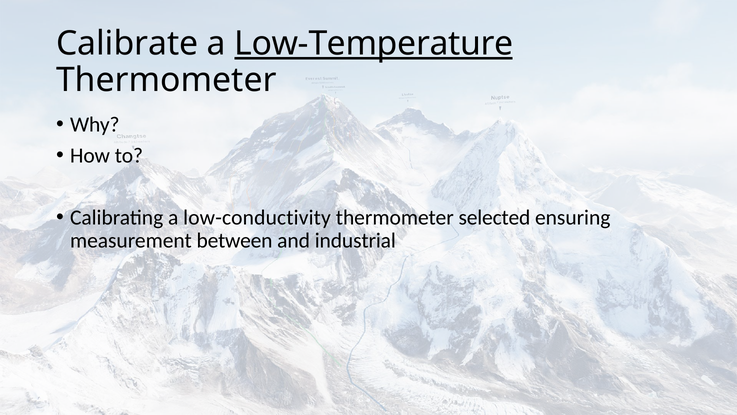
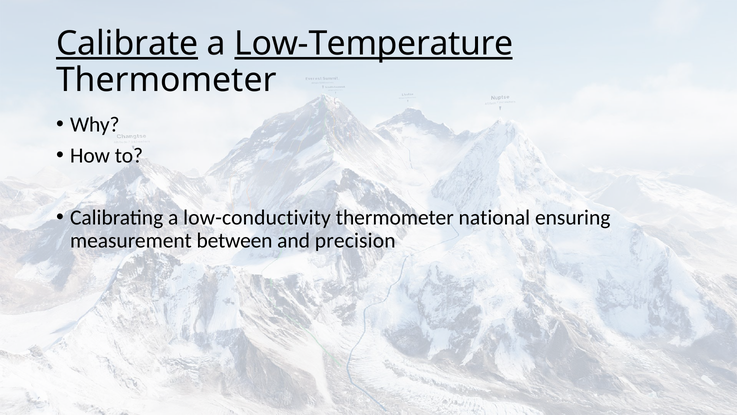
Calibrate underline: none -> present
selected: selected -> national
industrial: industrial -> precision
